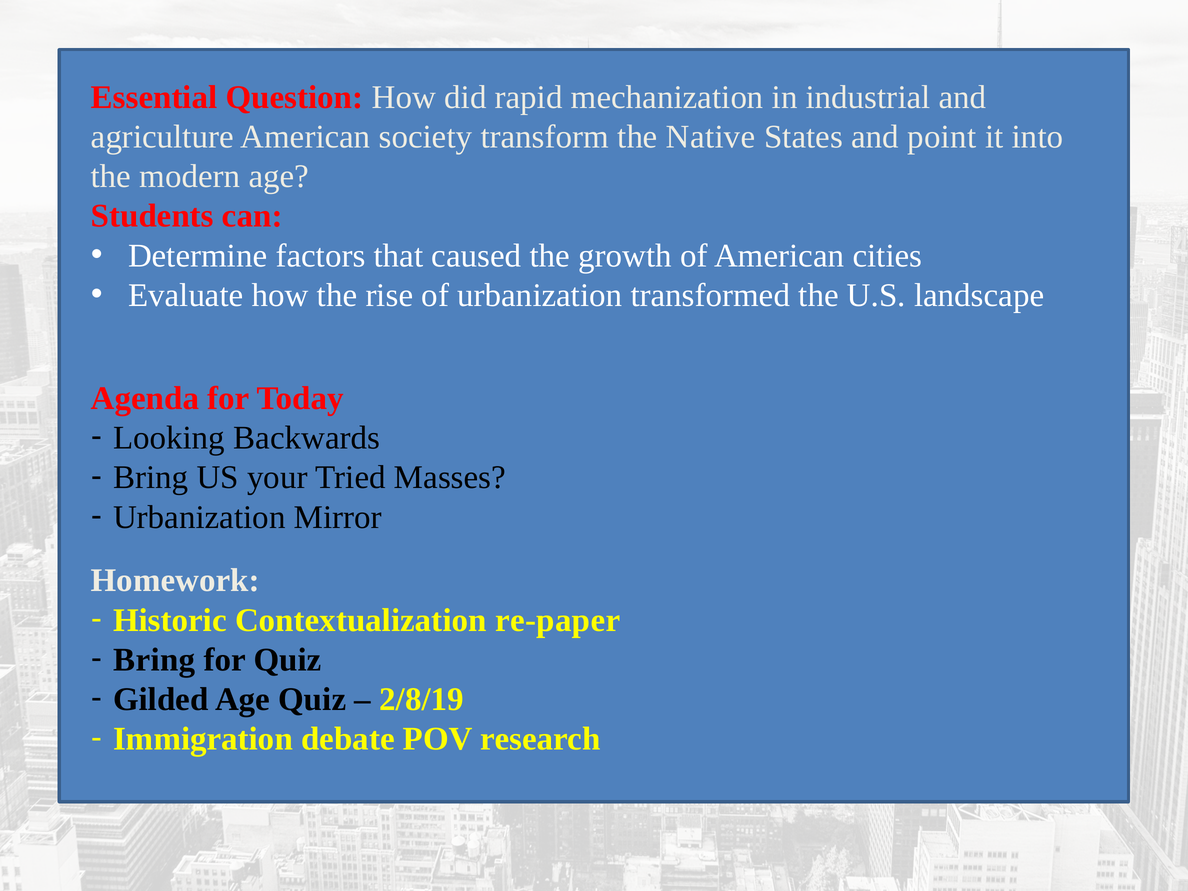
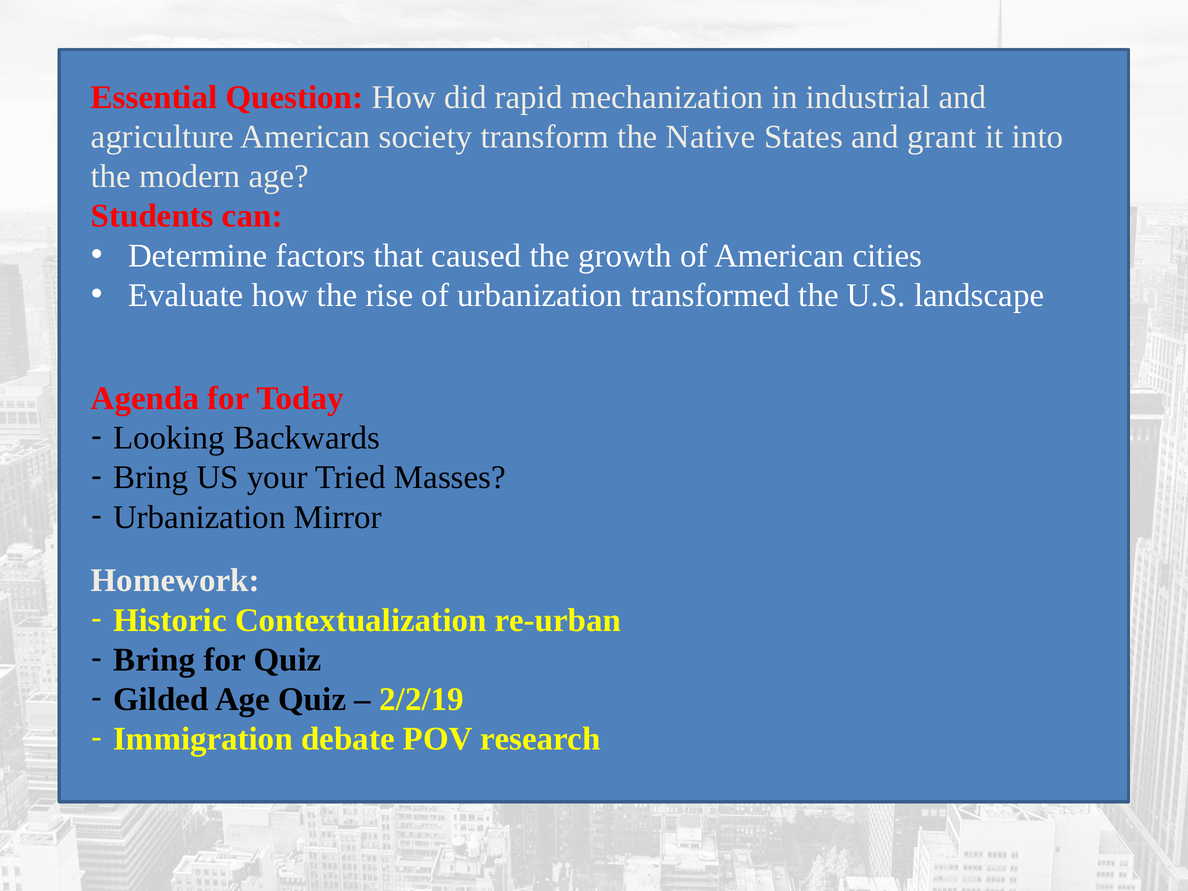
point: point -> grant
re-paper: re-paper -> re-urban
2/8/19: 2/8/19 -> 2/2/19
